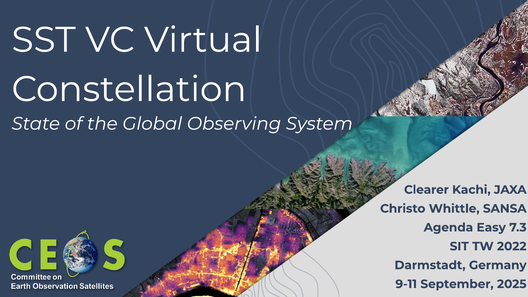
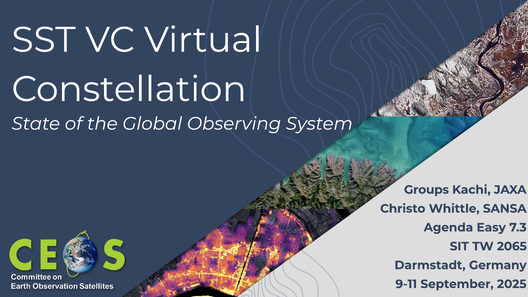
Clearer: Clearer -> Groups
2022: 2022 -> 2065
